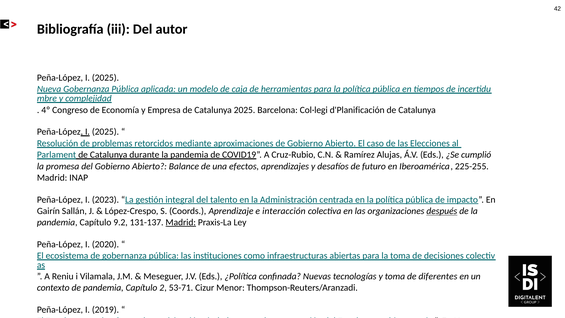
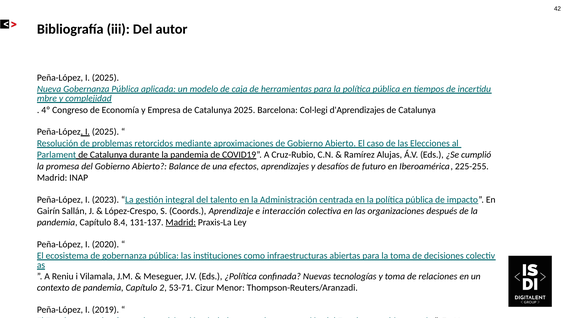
d'Planificación: d'Planificación -> d'Aprendizajes
después underline: present -> none
9.2: 9.2 -> 8.4
diferentes: diferentes -> relaciones
